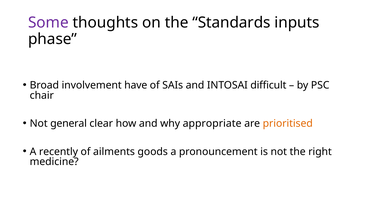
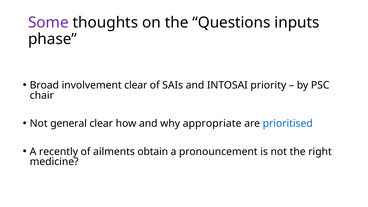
Standards: Standards -> Questions
involvement have: have -> clear
difficult: difficult -> priority
prioritised colour: orange -> blue
goods: goods -> obtain
